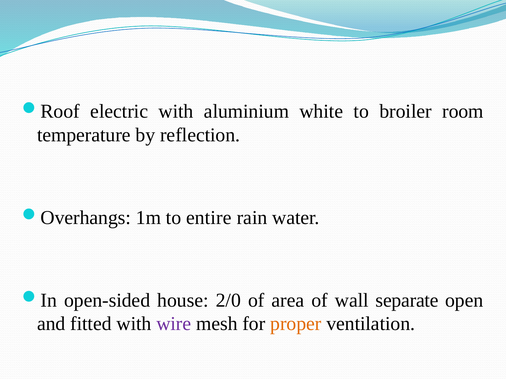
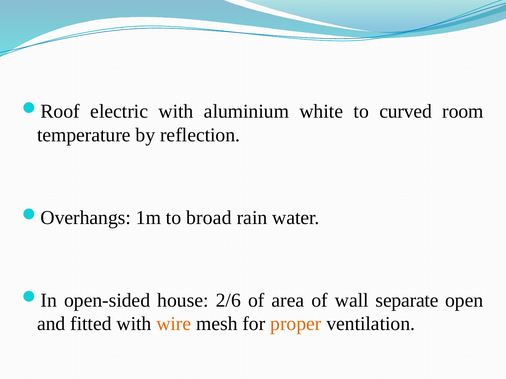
broiler: broiler -> curved
entire: entire -> broad
2/0: 2/0 -> 2/6
wire colour: purple -> orange
